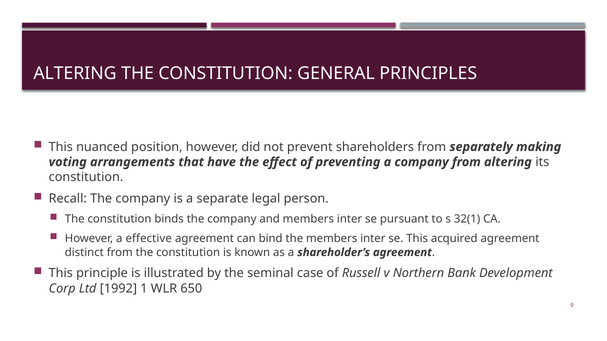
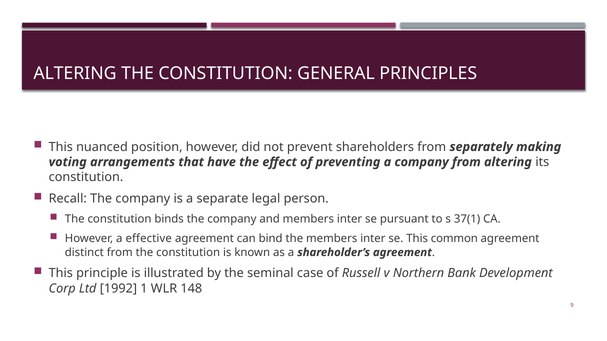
32(1: 32(1 -> 37(1
acquired: acquired -> common
650: 650 -> 148
